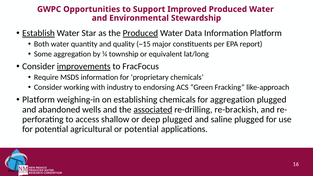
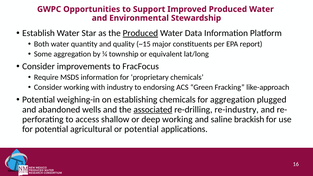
Establish underline: present -> none
improvements underline: present -> none
Platform at (39, 100): Platform -> Potential
re-brackish: re-brackish -> re-industry
deep plugged: plugged -> working
saline plugged: plugged -> brackish
